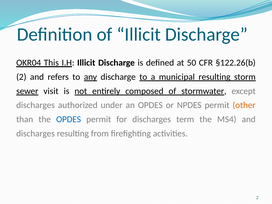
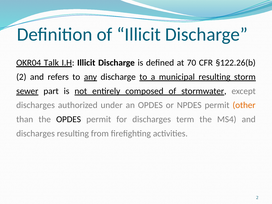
This: This -> Talk
50: 50 -> 70
visit: visit -> part
OPDES at (69, 119) colour: blue -> black
